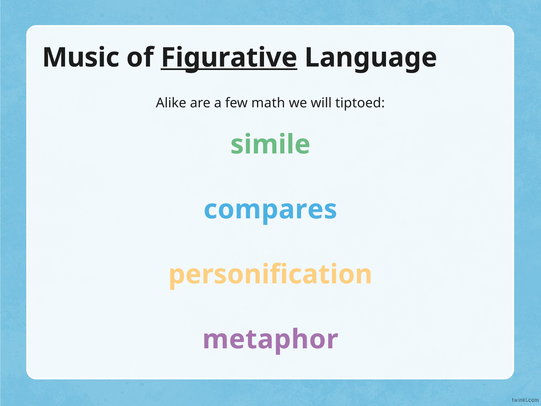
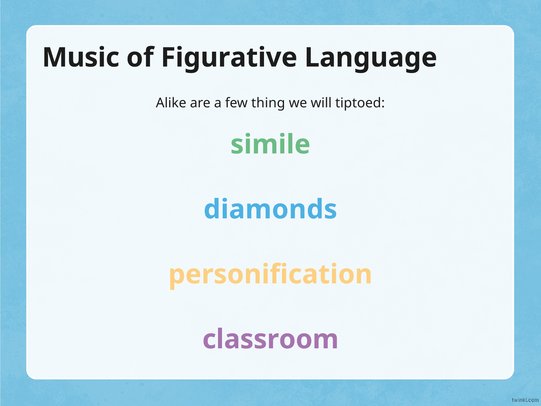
Figurative underline: present -> none
math: math -> thing
compares: compares -> diamonds
metaphor: metaphor -> classroom
